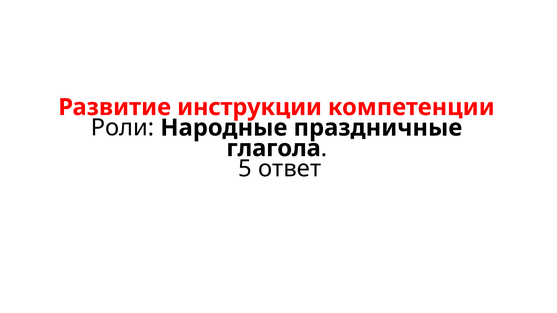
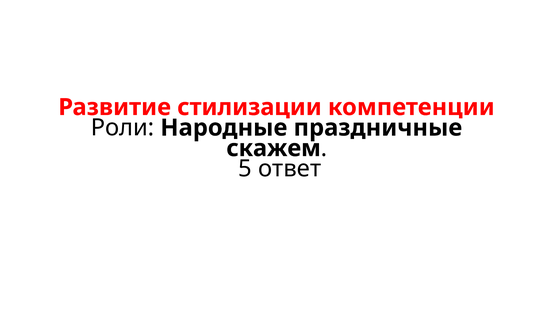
инструкции: инструкции -> стилизации
глагола: глагола -> скажем
